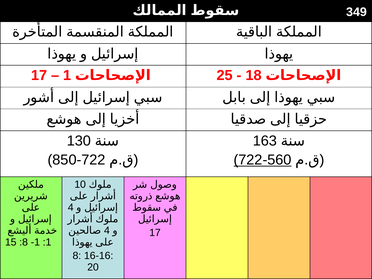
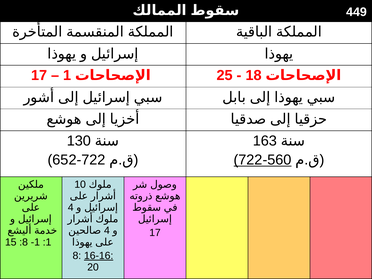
349: 349 -> 449
850-722: 850-722 -> 652-722
16-16 underline: none -> present
